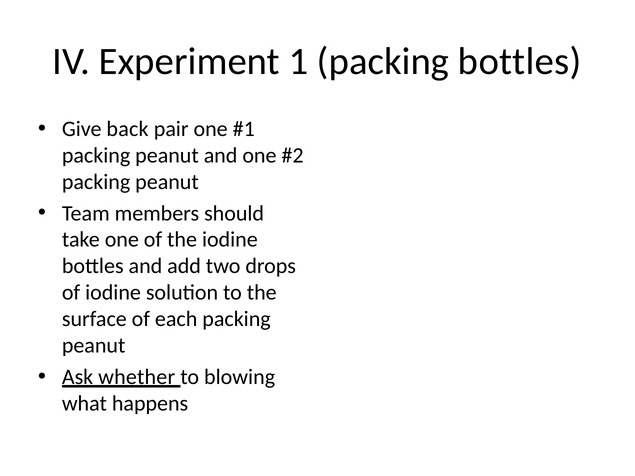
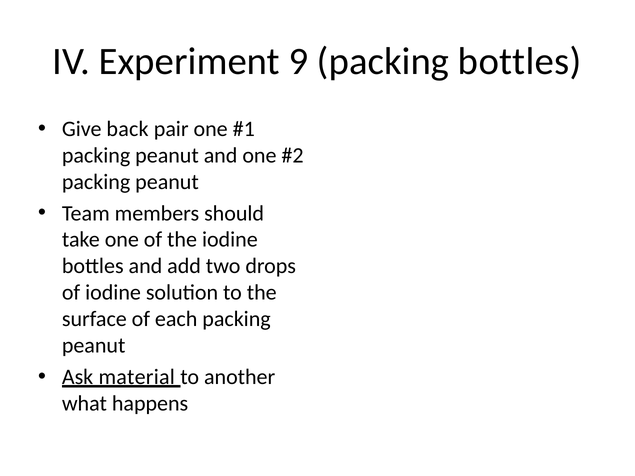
1: 1 -> 9
whether: whether -> material
blowing: blowing -> another
